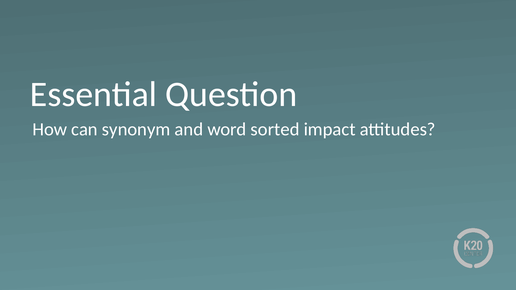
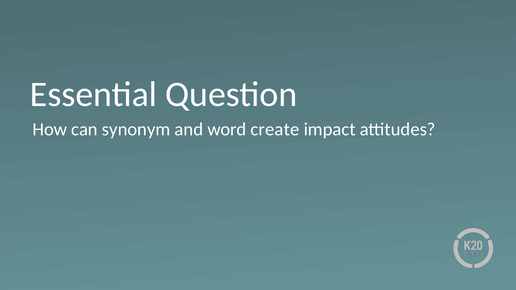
sorted: sorted -> create
